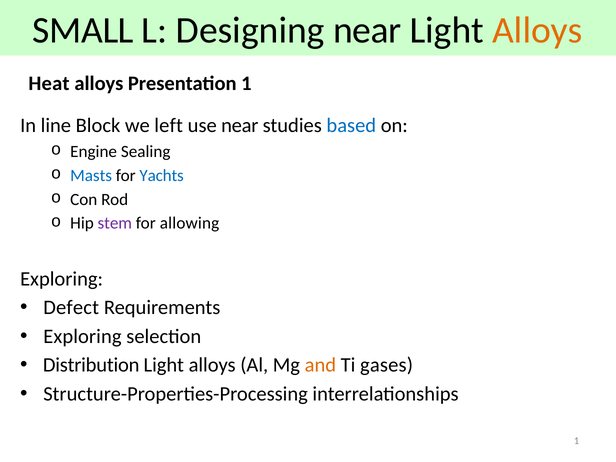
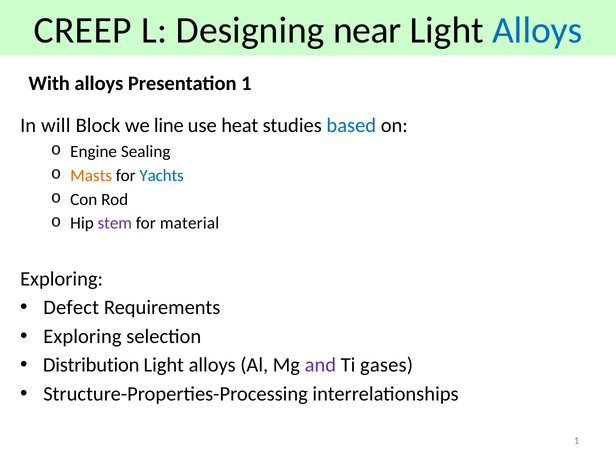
SMALL: SMALL -> CREEP
Alloys at (537, 30) colour: orange -> blue
Heat: Heat -> With
line: line -> will
left: left -> line
use near: near -> heat
Masts colour: blue -> orange
allowing: allowing -> material
and colour: orange -> purple
